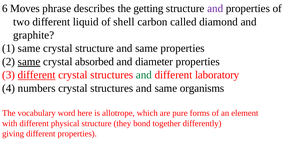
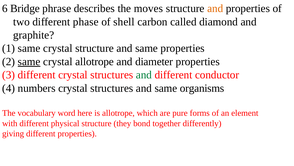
Moves: Moves -> Bridge
getting: getting -> moves
and at (215, 8) colour: purple -> orange
liquid: liquid -> phase
crystal absorbed: absorbed -> allotrope
different at (37, 75) underline: present -> none
laboratory: laboratory -> conductor
